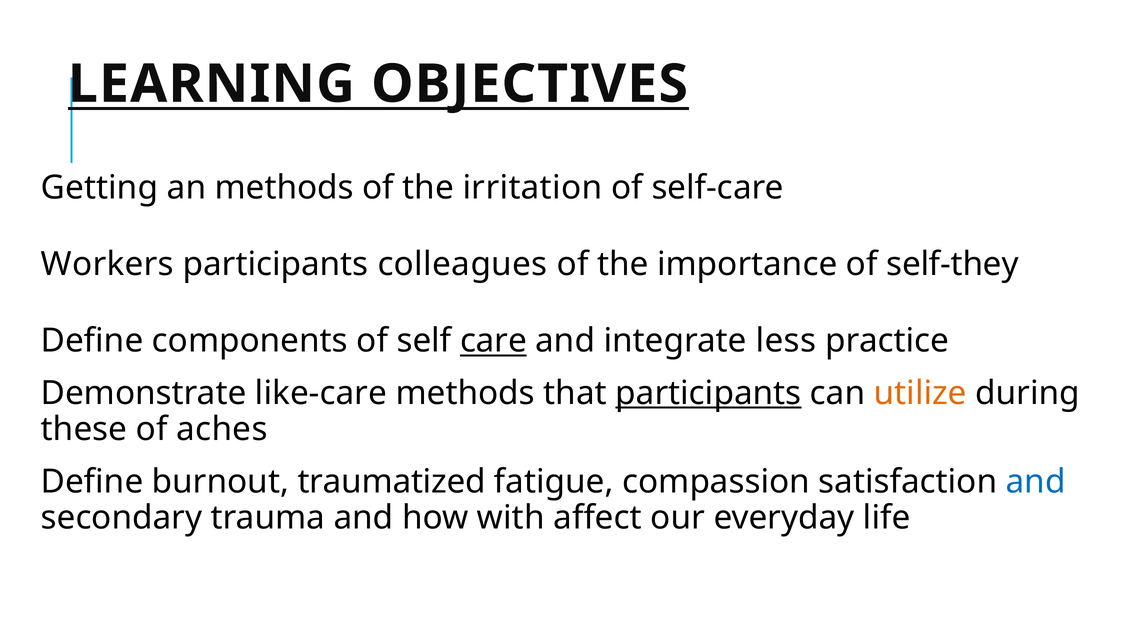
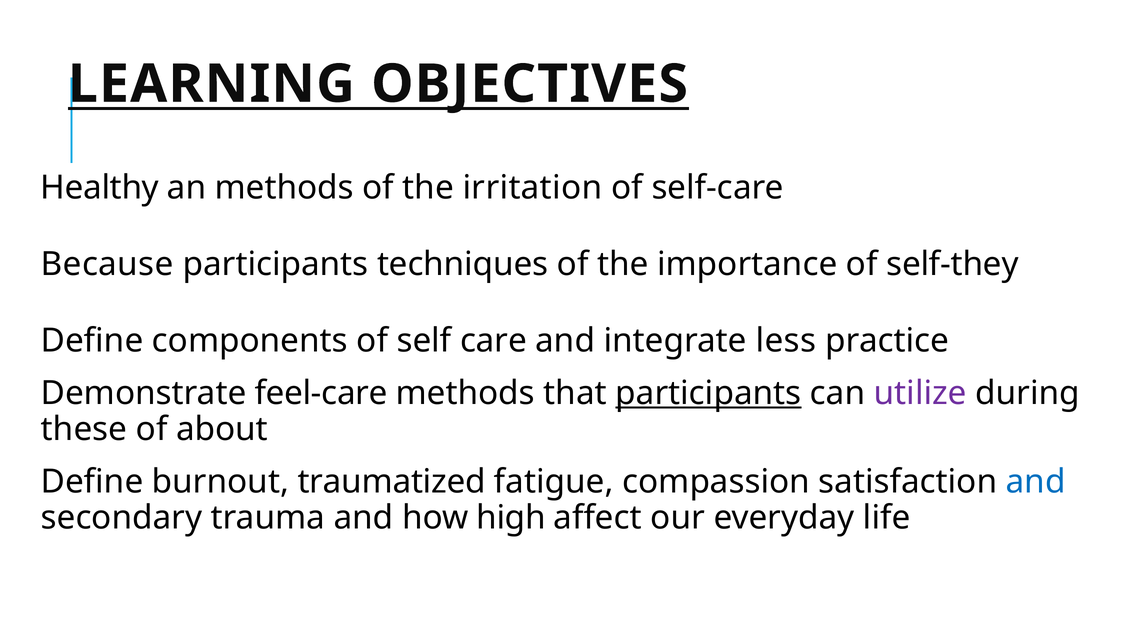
Getting: Getting -> Healthy
Workers: Workers -> Because
colleagues: colleagues -> techniques
care underline: present -> none
like-care: like-care -> feel-care
utilize colour: orange -> purple
aches: aches -> about
with: with -> high
